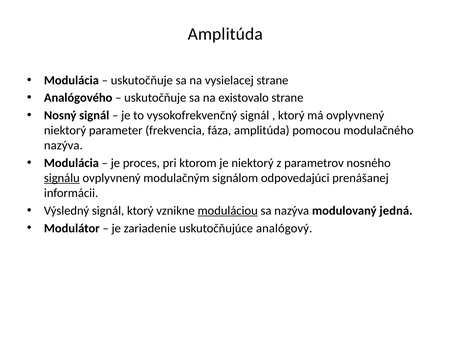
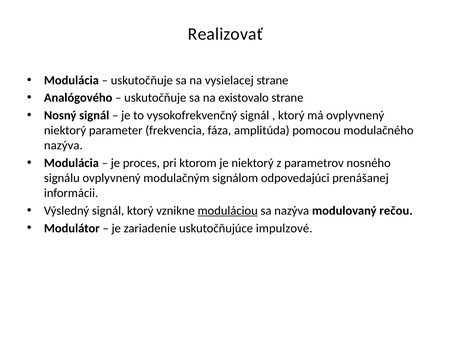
Amplitúda at (225, 34): Amplitúda -> Realizovať
signálu underline: present -> none
jedná: jedná -> rečou
analógový: analógový -> impulzové
